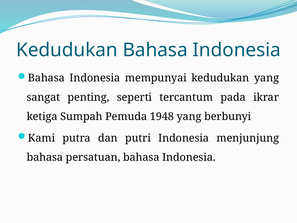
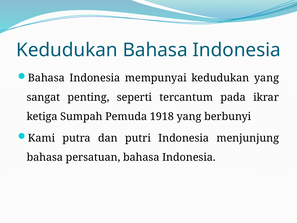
1948: 1948 -> 1918
